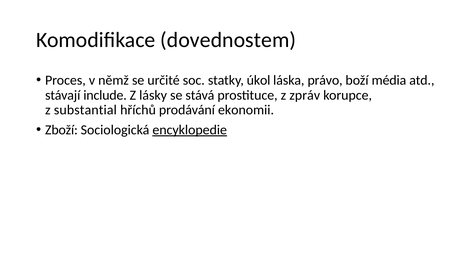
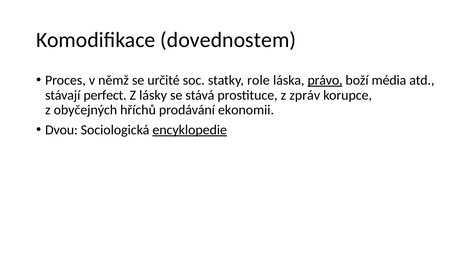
úkol: úkol -> role
právo underline: none -> present
include: include -> perfect
substantial: substantial -> obyčejných
Zboží: Zboží -> Dvou
